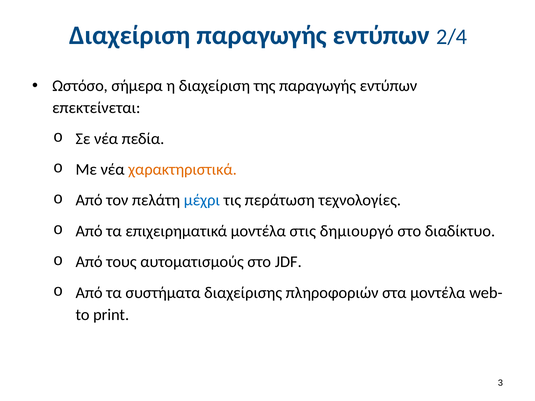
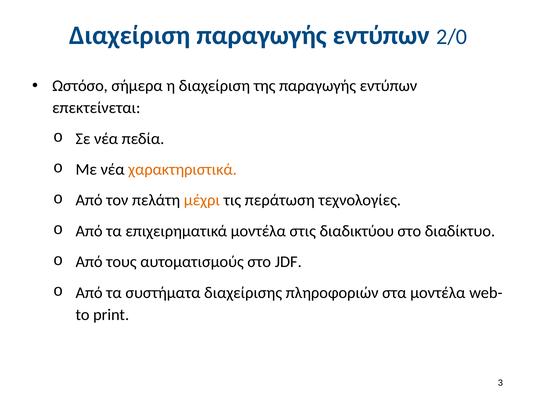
2/4: 2/4 -> 2/0
μέχρι colour: blue -> orange
δημιουργό: δημιουργό -> διαδικτύου
